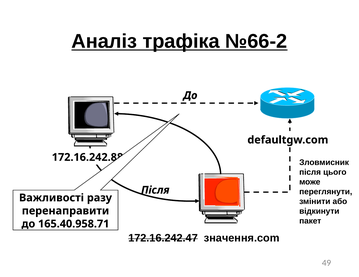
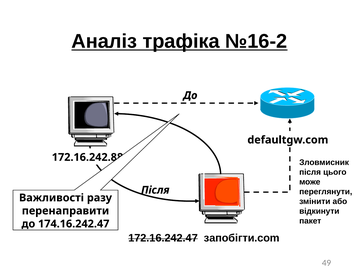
№66-2: №66-2 -> №16-2
165.40.958.71: 165.40.958.71 -> 174.16.242.47
значення.com: значення.com -> запобігти.com
